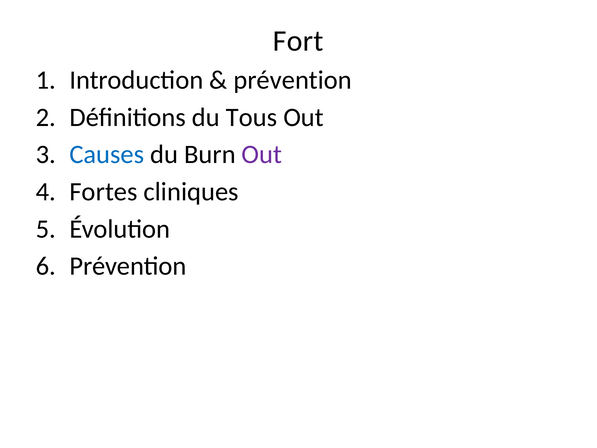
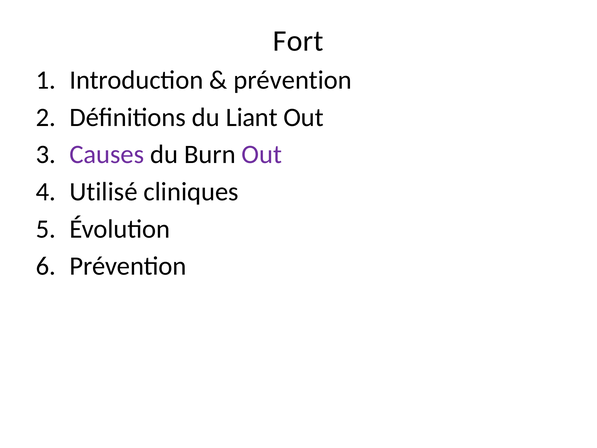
Tous: Tous -> Liant
Causes colour: blue -> purple
Fortes: Fortes -> Utilisé
